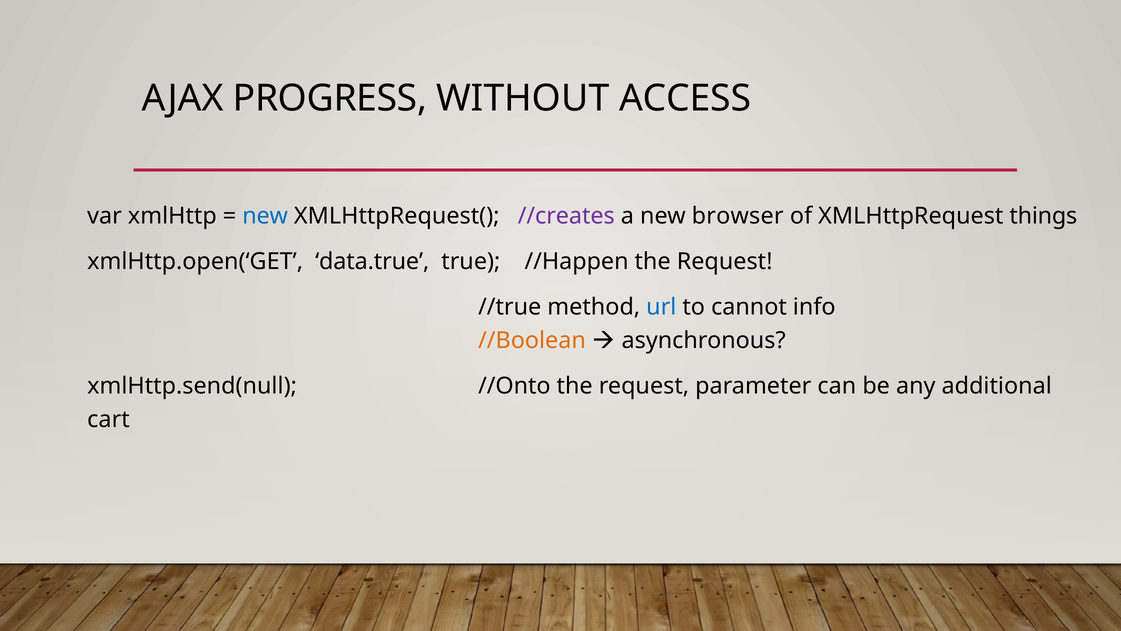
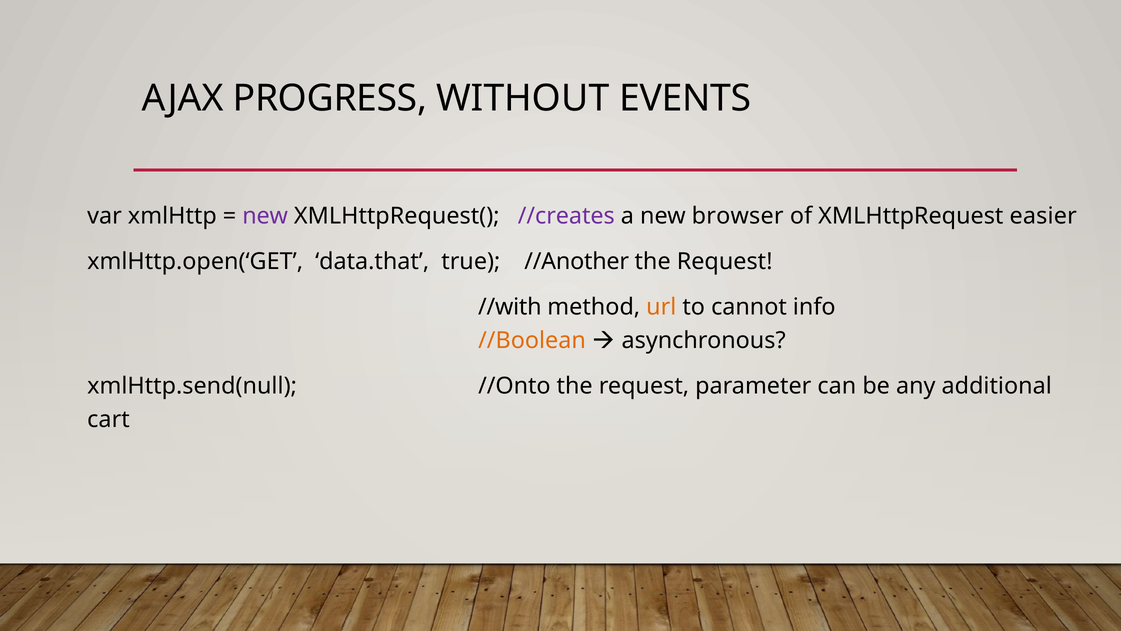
ACCESS: ACCESS -> EVENTS
new at (265, 216) colour: blue -> purple
things: things -> easier
data.true: data.true -> data.that
//Happen: //Happen -> //Another
//true: //true -> //with
url colour: blue -> orange
